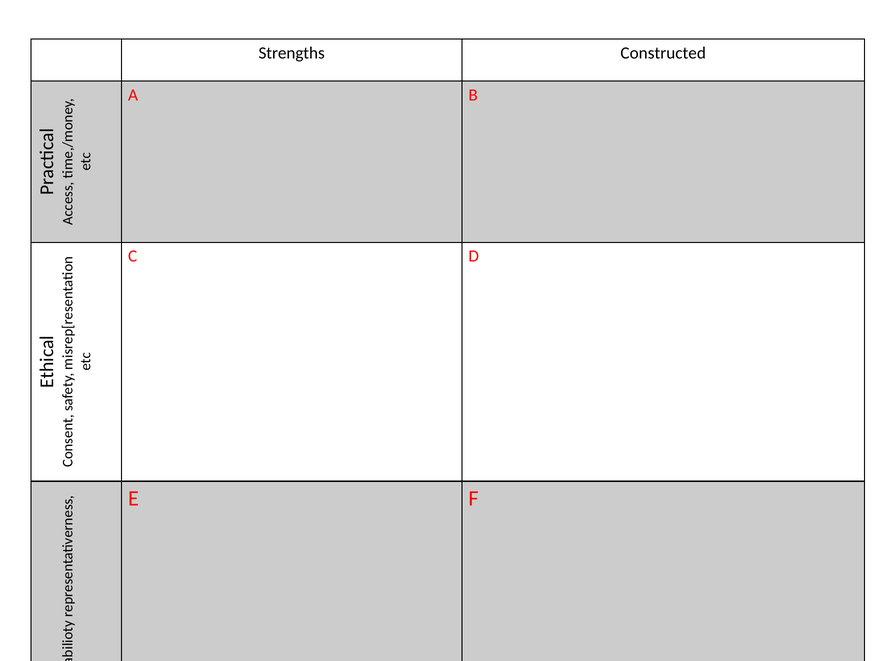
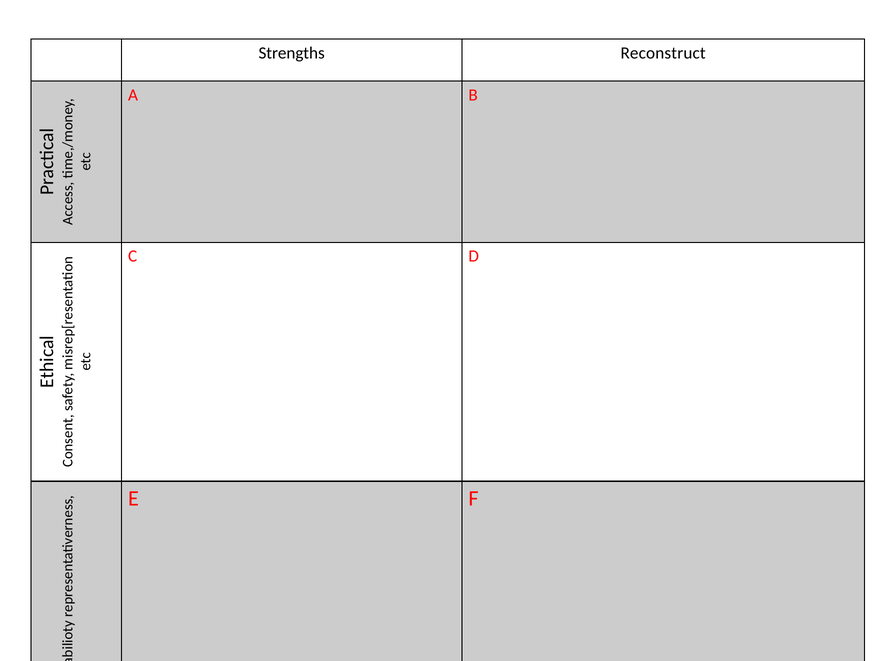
Constructed: Constructed -> Reconstruct
